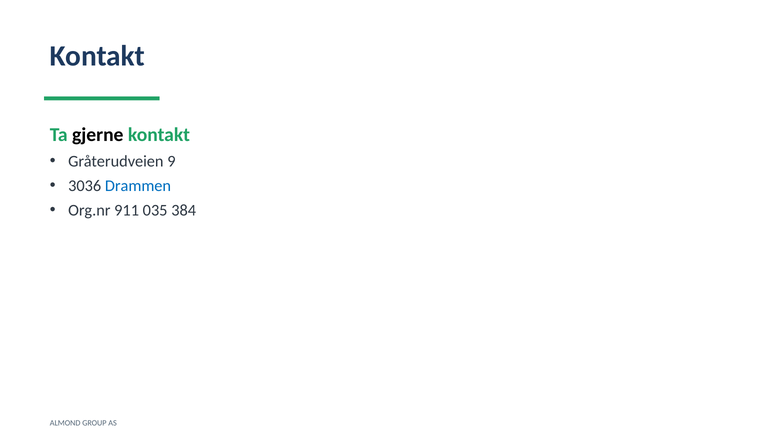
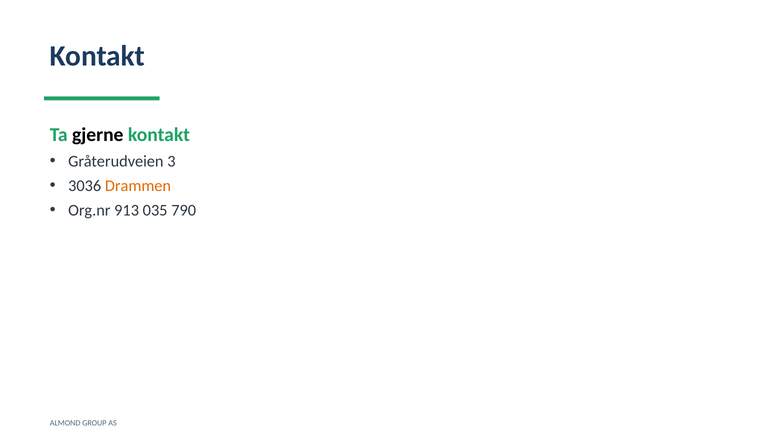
9: 9 -> 3
Drammen colour: blue -> orange
911: 911 -> 913
384: 384 -> 790
